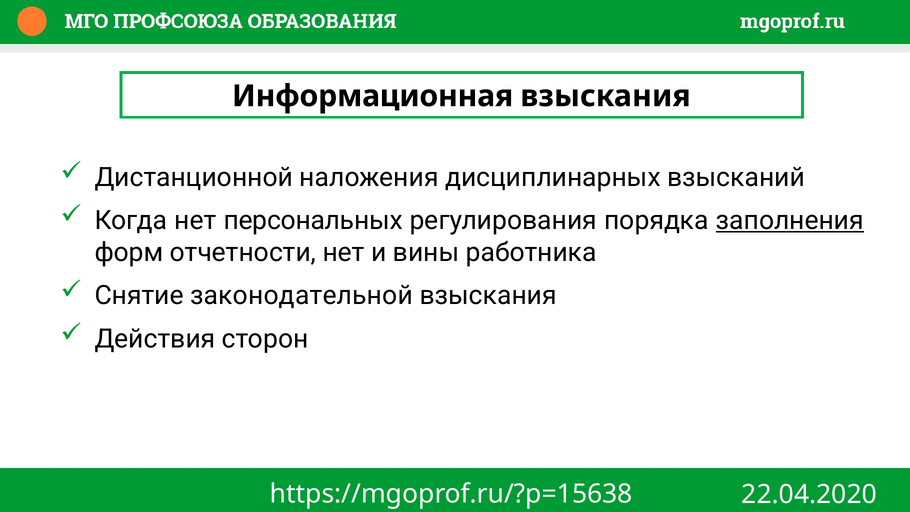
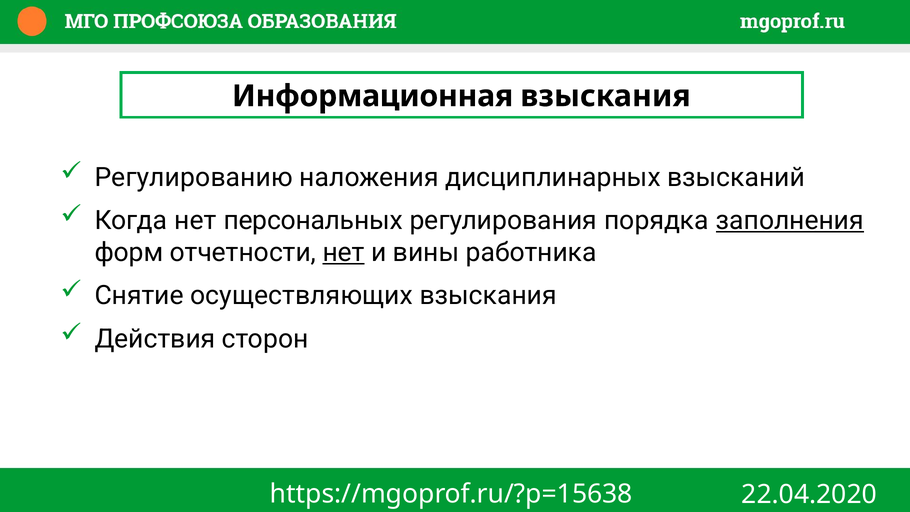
Дистанционной: Дистанционной -> Регулированию
нет at (344, 252) underline: none -> present
законодательной: законодательной -> осуществляющих
